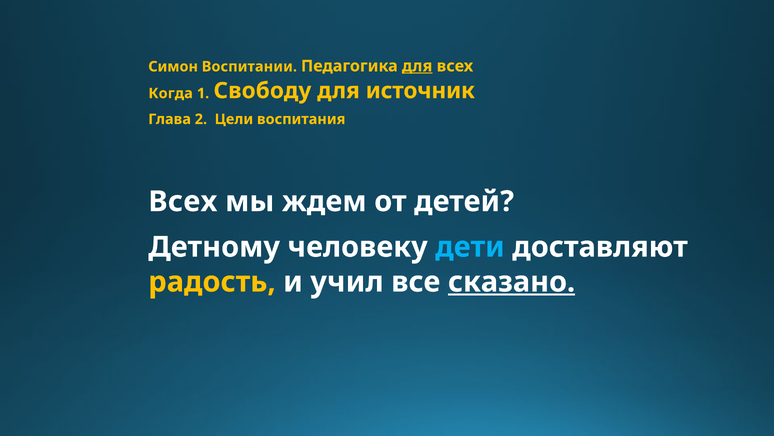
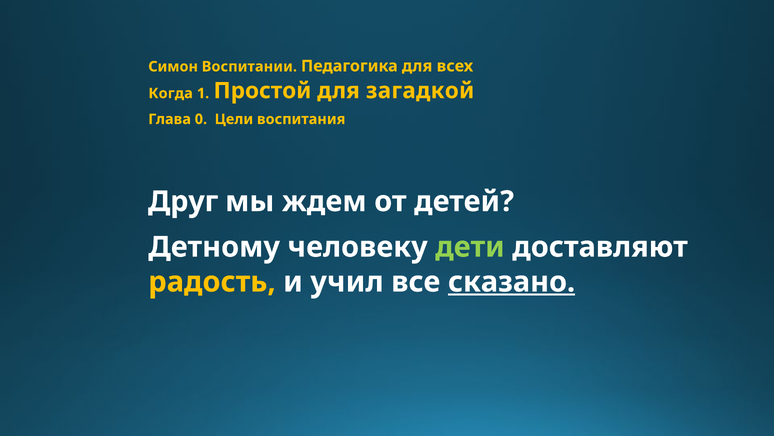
для at (417, 66) underline: present -> none
Свободу: Свободу -> Простой
источник: источник -> загадкой
2: 2 -> 0
Всех at (183, 201): Всех -> Друг
дети colour: light blue -> light green
